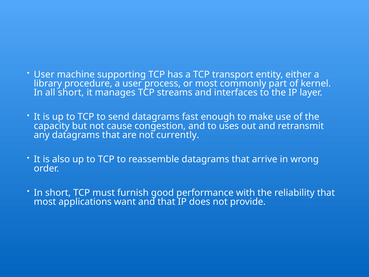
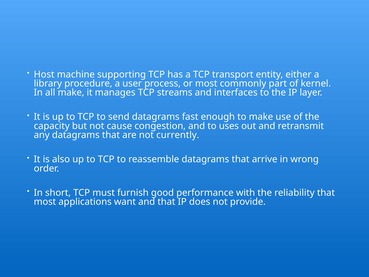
User at (44, 74): User -> Host
all short: short -> make
